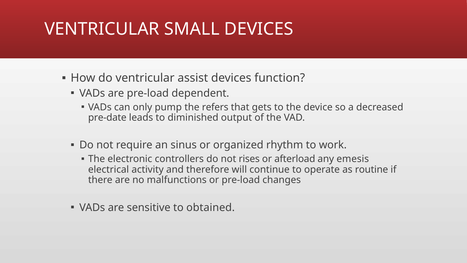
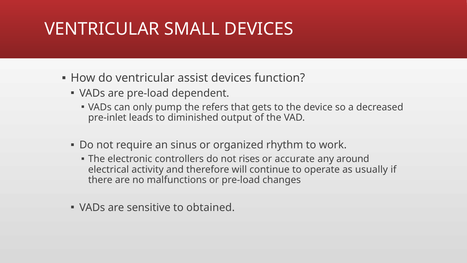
pre-date: pre-date -> pre-inlet
afterload: afterload -> accurate
emesis: emesis -> around
routine: routine -> usually
